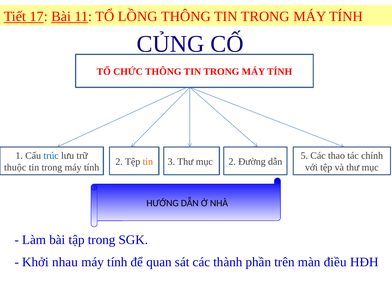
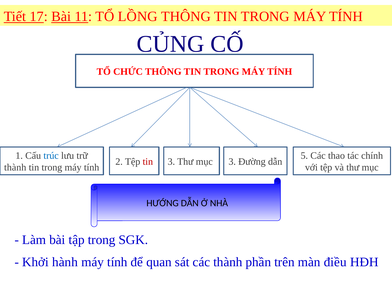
tin at (148, 162) colour: orange -> red
mục 2: 2 -> 3
thuộc at (15, 167): thuộc -> thành
nhau: nhau -> hành
